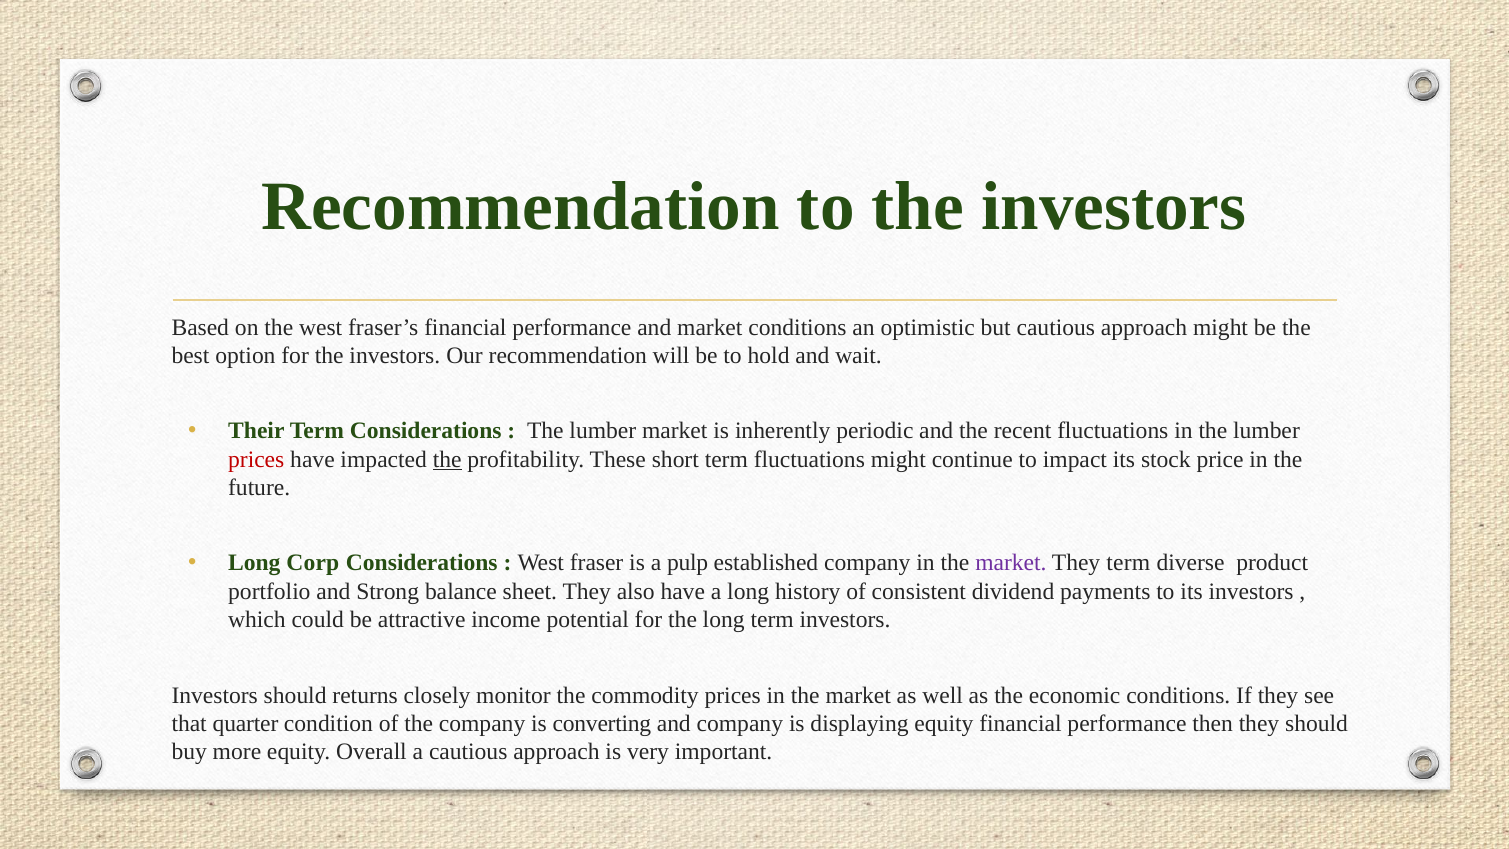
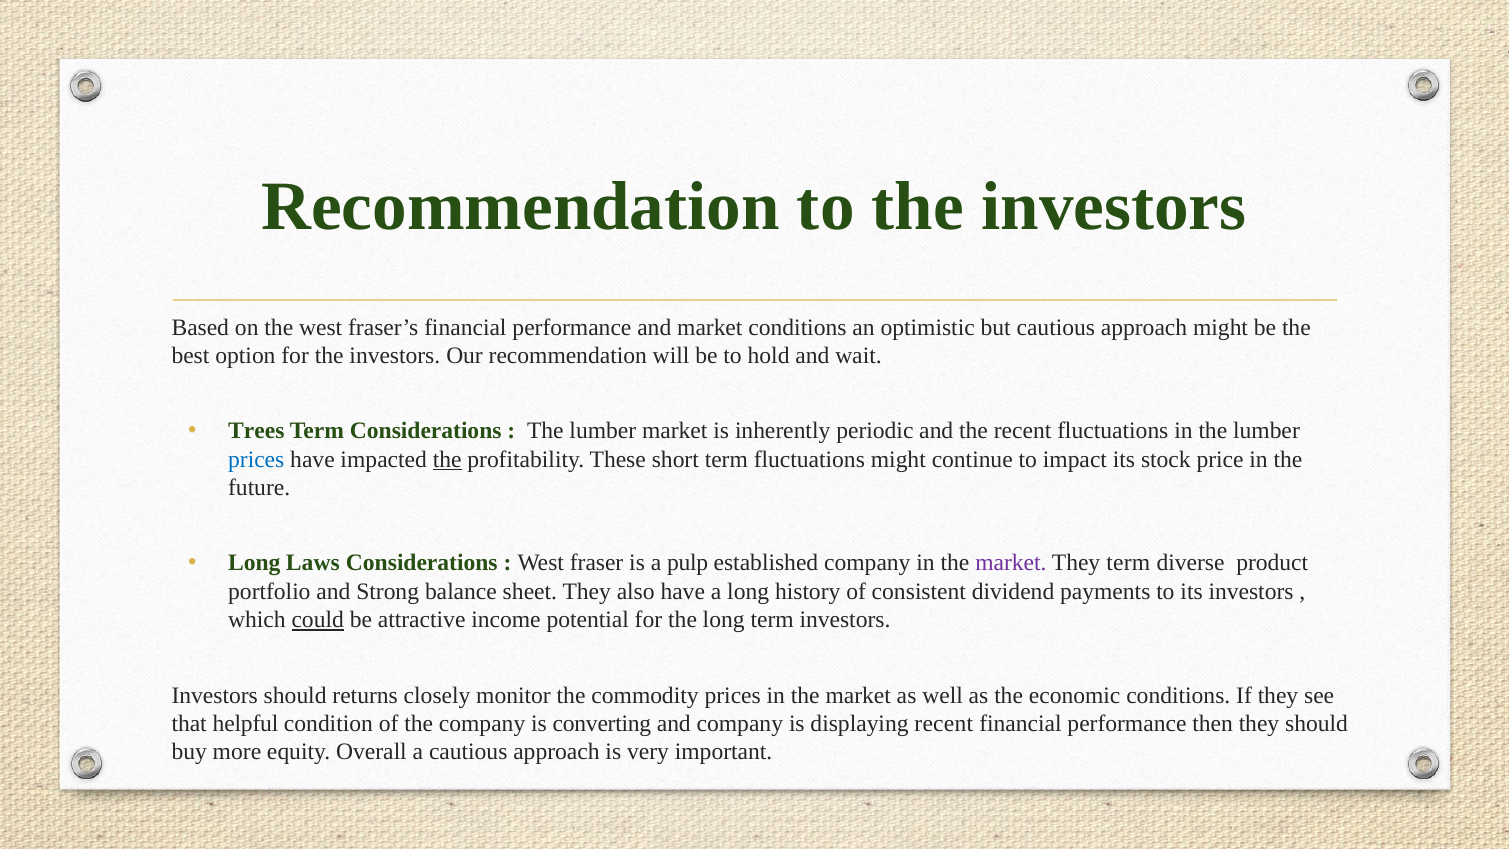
Their: Their -> Trees
prices at (256, 459) colour: red -> blue
Corp: Corp -> Laws
could underline: none -> present
quarter: quarter -> helpful
displaying equity: equity -> recent
